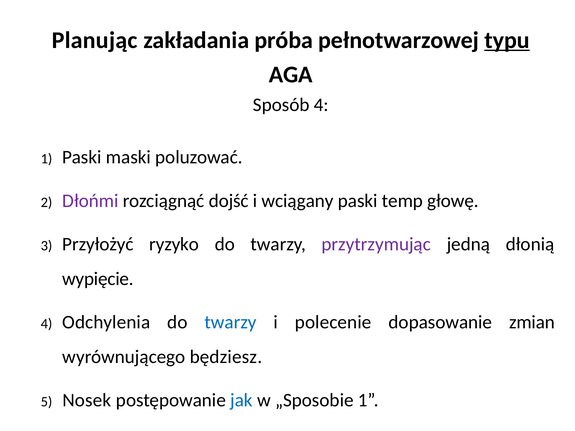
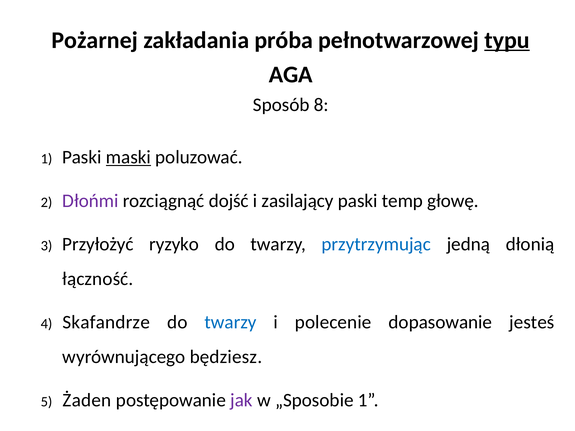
Planując: Planując -> Pożarnej
Sposób 4: 4 -> 8
maski underline: none -> present
wciągany: wciągany -> zasilający
przytrzymując colour: purple -> blue
wypięcie: wypięcie -> łączność
Odchylenia: Odchylenia -> Skafandrze
zmian: zmian -> jesteś
Nosek: Nosek -> Żaden
jak colour: blue -> purple
